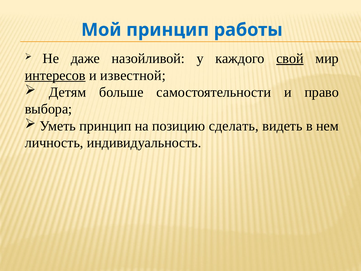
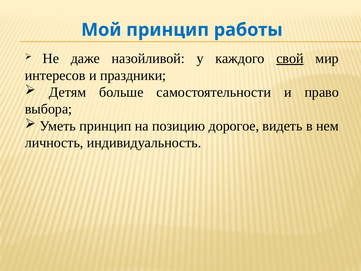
интересов underline: present -> none
известной: известной -> праздники
сделать: сделать -> дорогое
